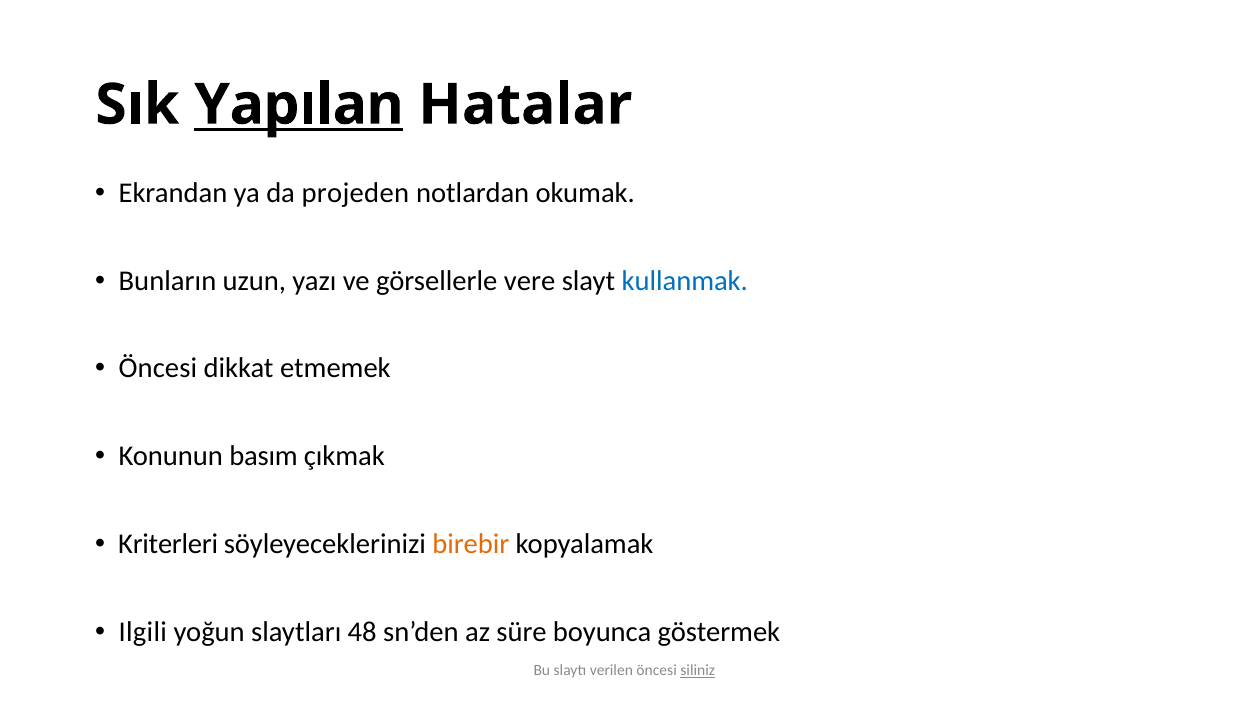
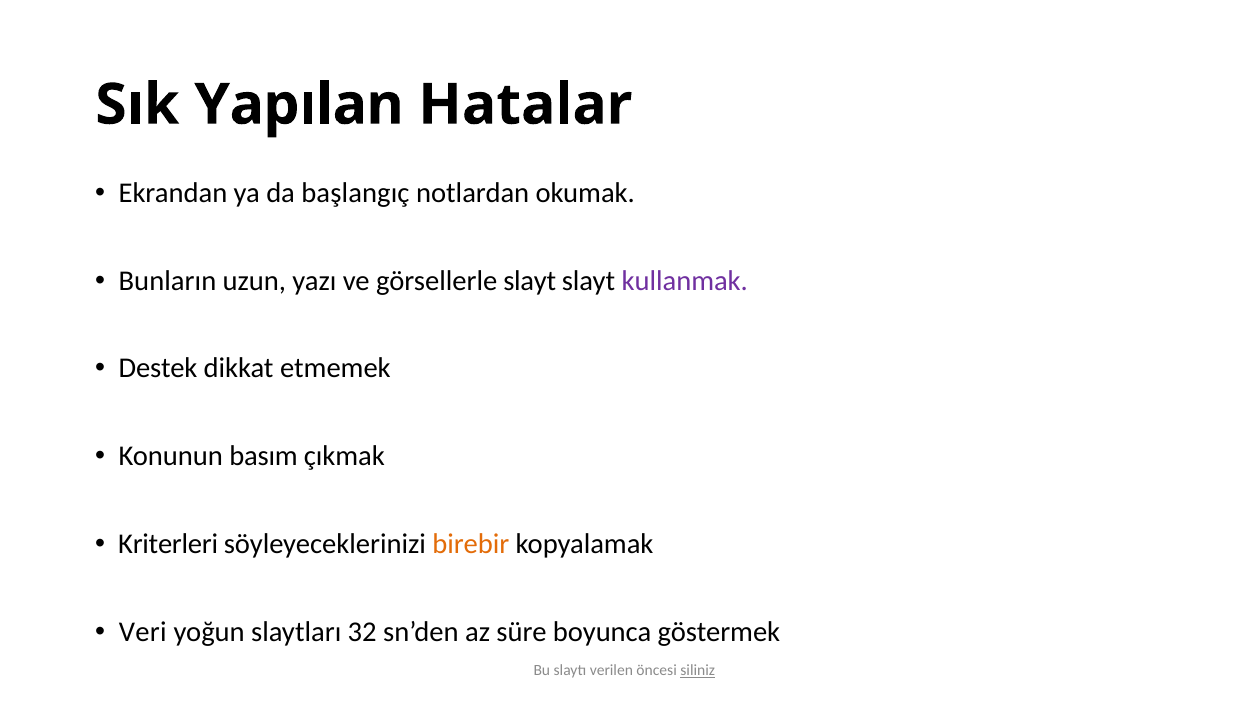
Yapılan underline: present -> none
projeden: projeden -> başlangıç
görsellerle vere: vere -> slayt
kullanmak colour: blue -> purple
Öncesi at (158, 369): Öncesi -> Destek
Ilgili: Ilgili -> Veri
48: 48 -> 32
